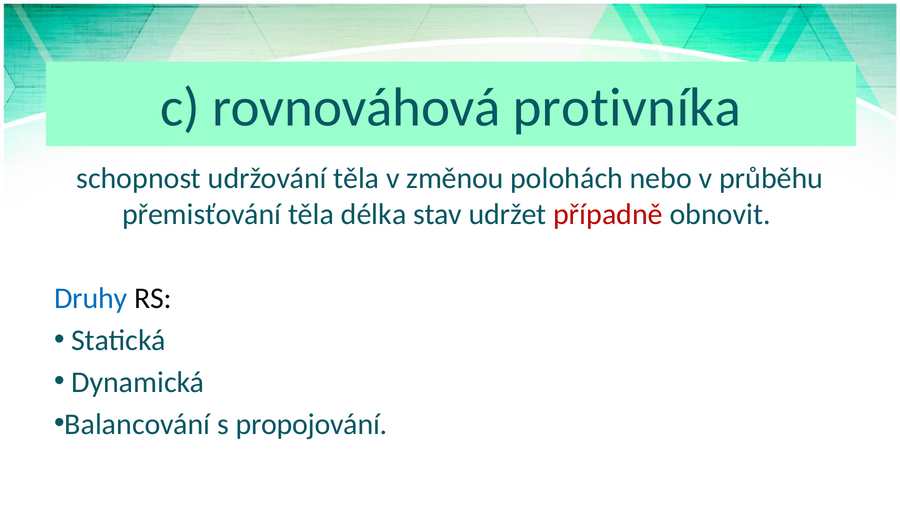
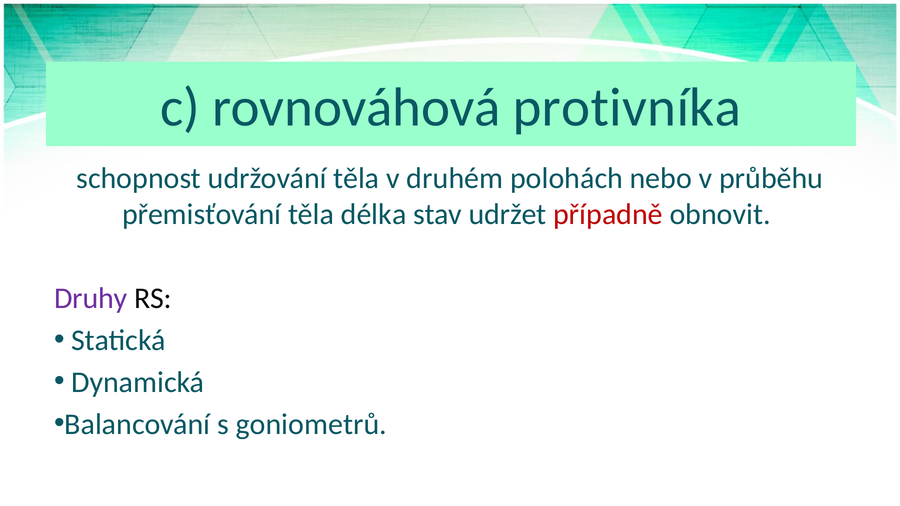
změnou: změnou -> druhém
Druhy colour: blue -> purple
propojování: propojování -> goniometrů
